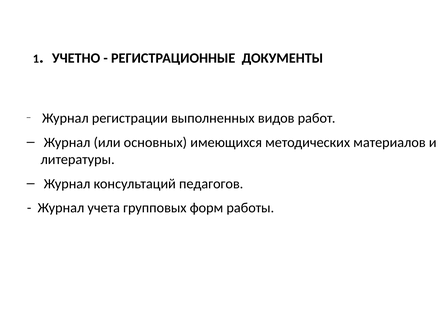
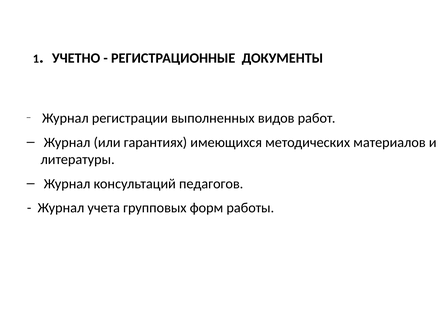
основных: основных -> гарантиях
